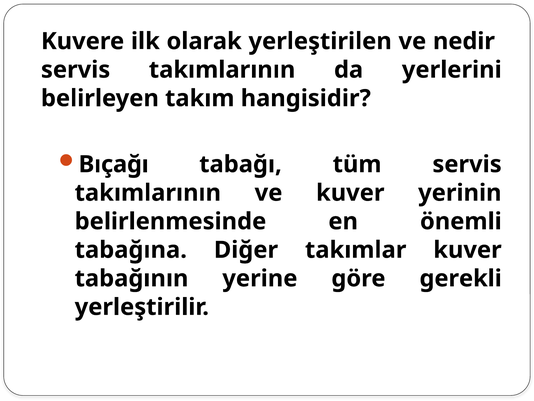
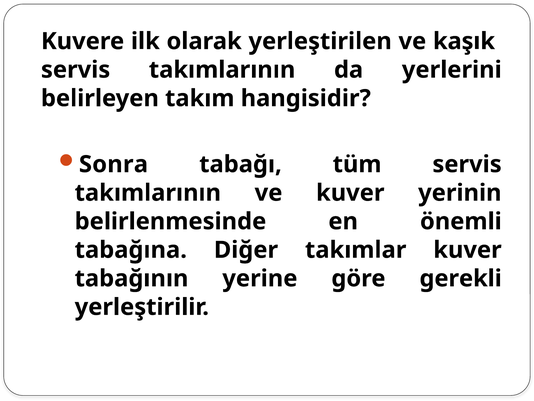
nedir: nedir -> kaşık
Bıçağı: Bıçağı -> Sonra
